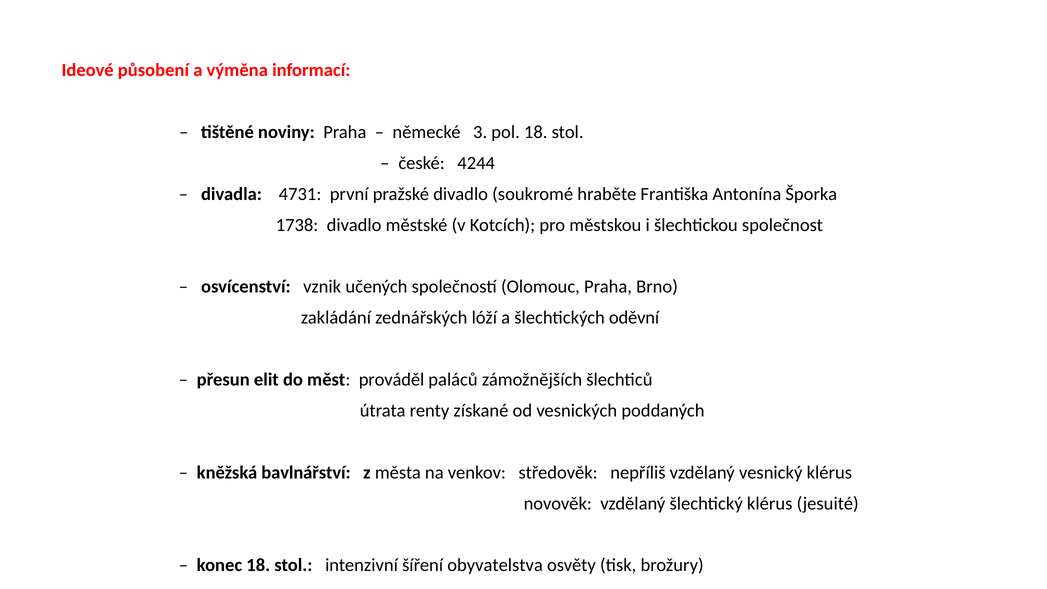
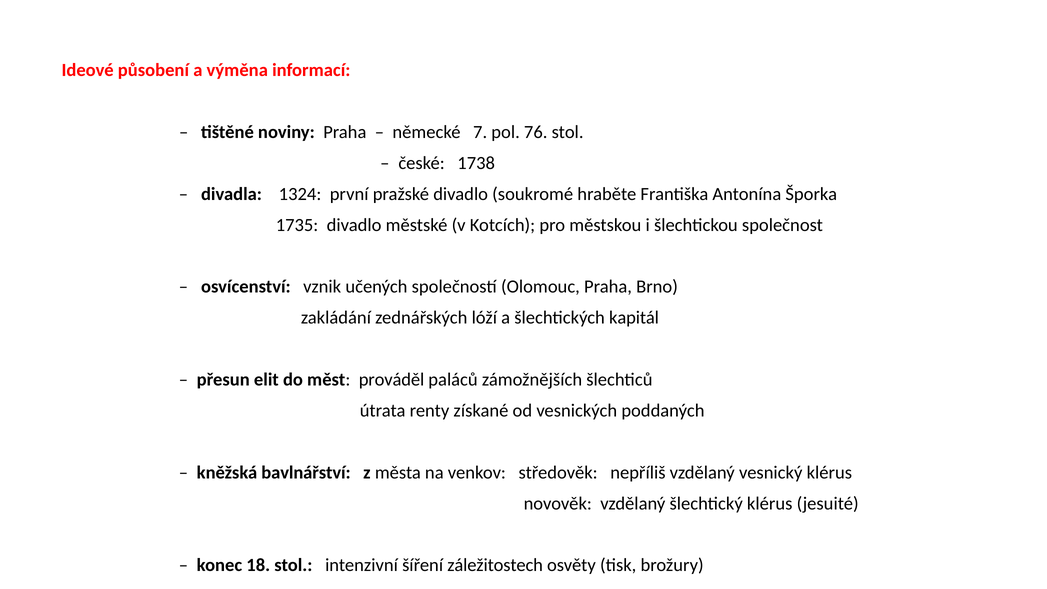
3: 3 -> 7
pol 18: 18 -> 76
4244: 4244 -> 1738
4731: 4731 -> 1324
1738: 1738 -> 1735
oděvní: oděvní -> kapitál
obyvatelstva: obyvatelstva -> záležitostech
